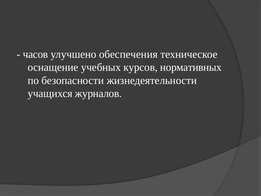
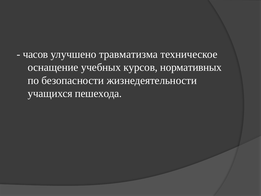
обеспечения: обеспечения -> травматизма
журналов: журналов -> пешехода
